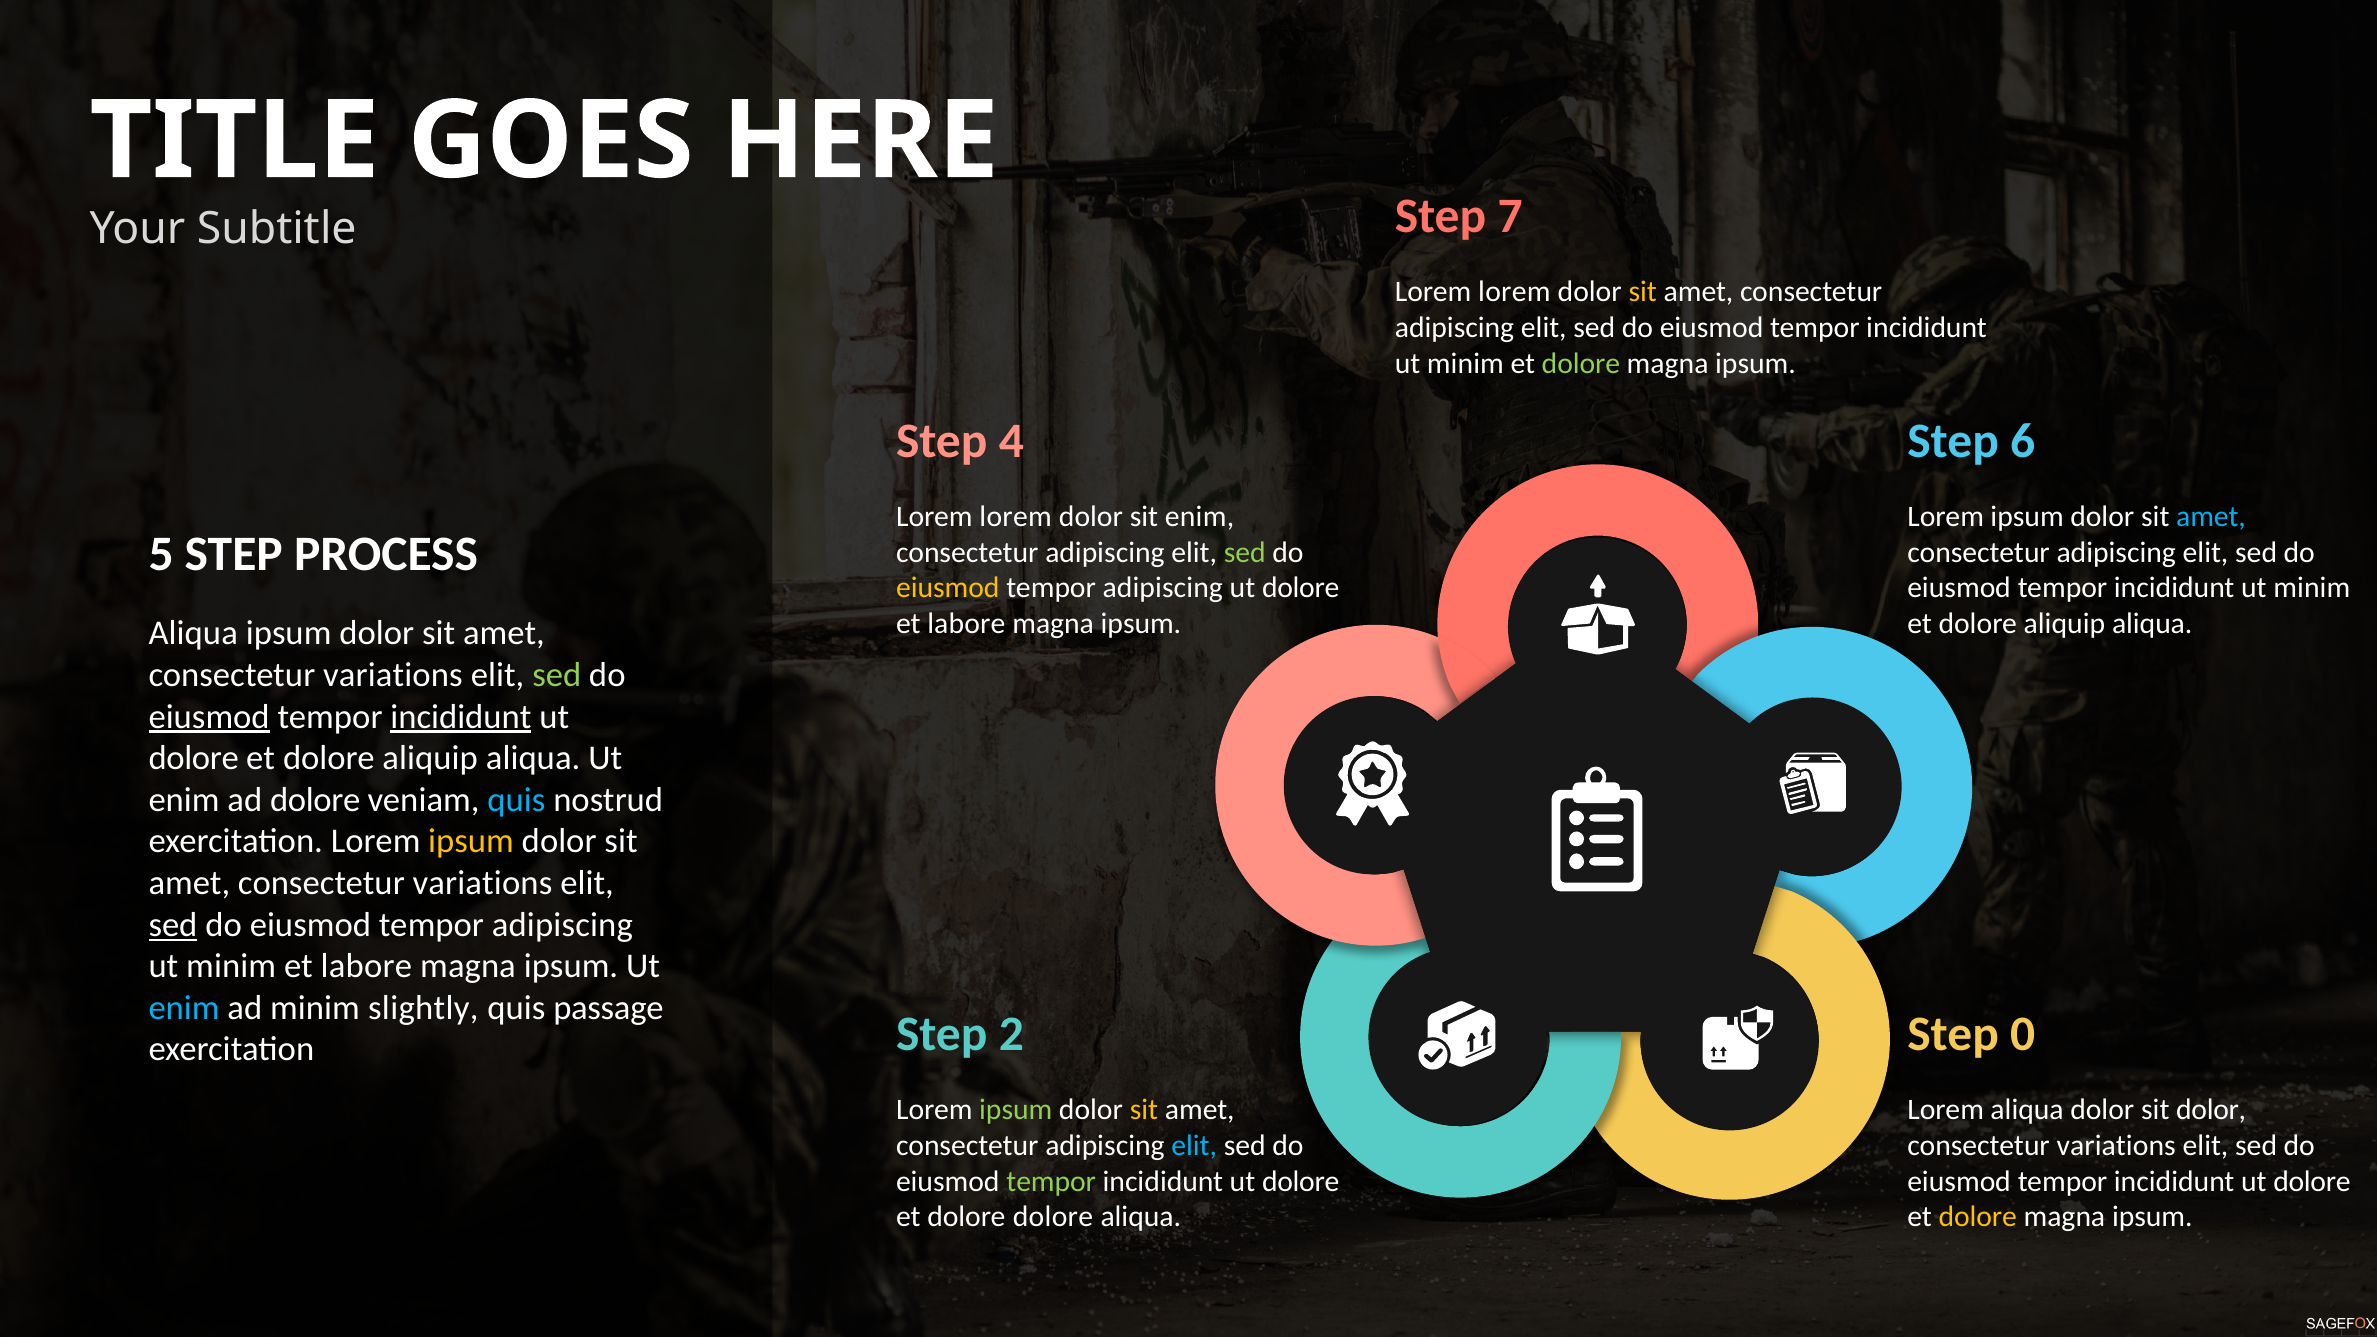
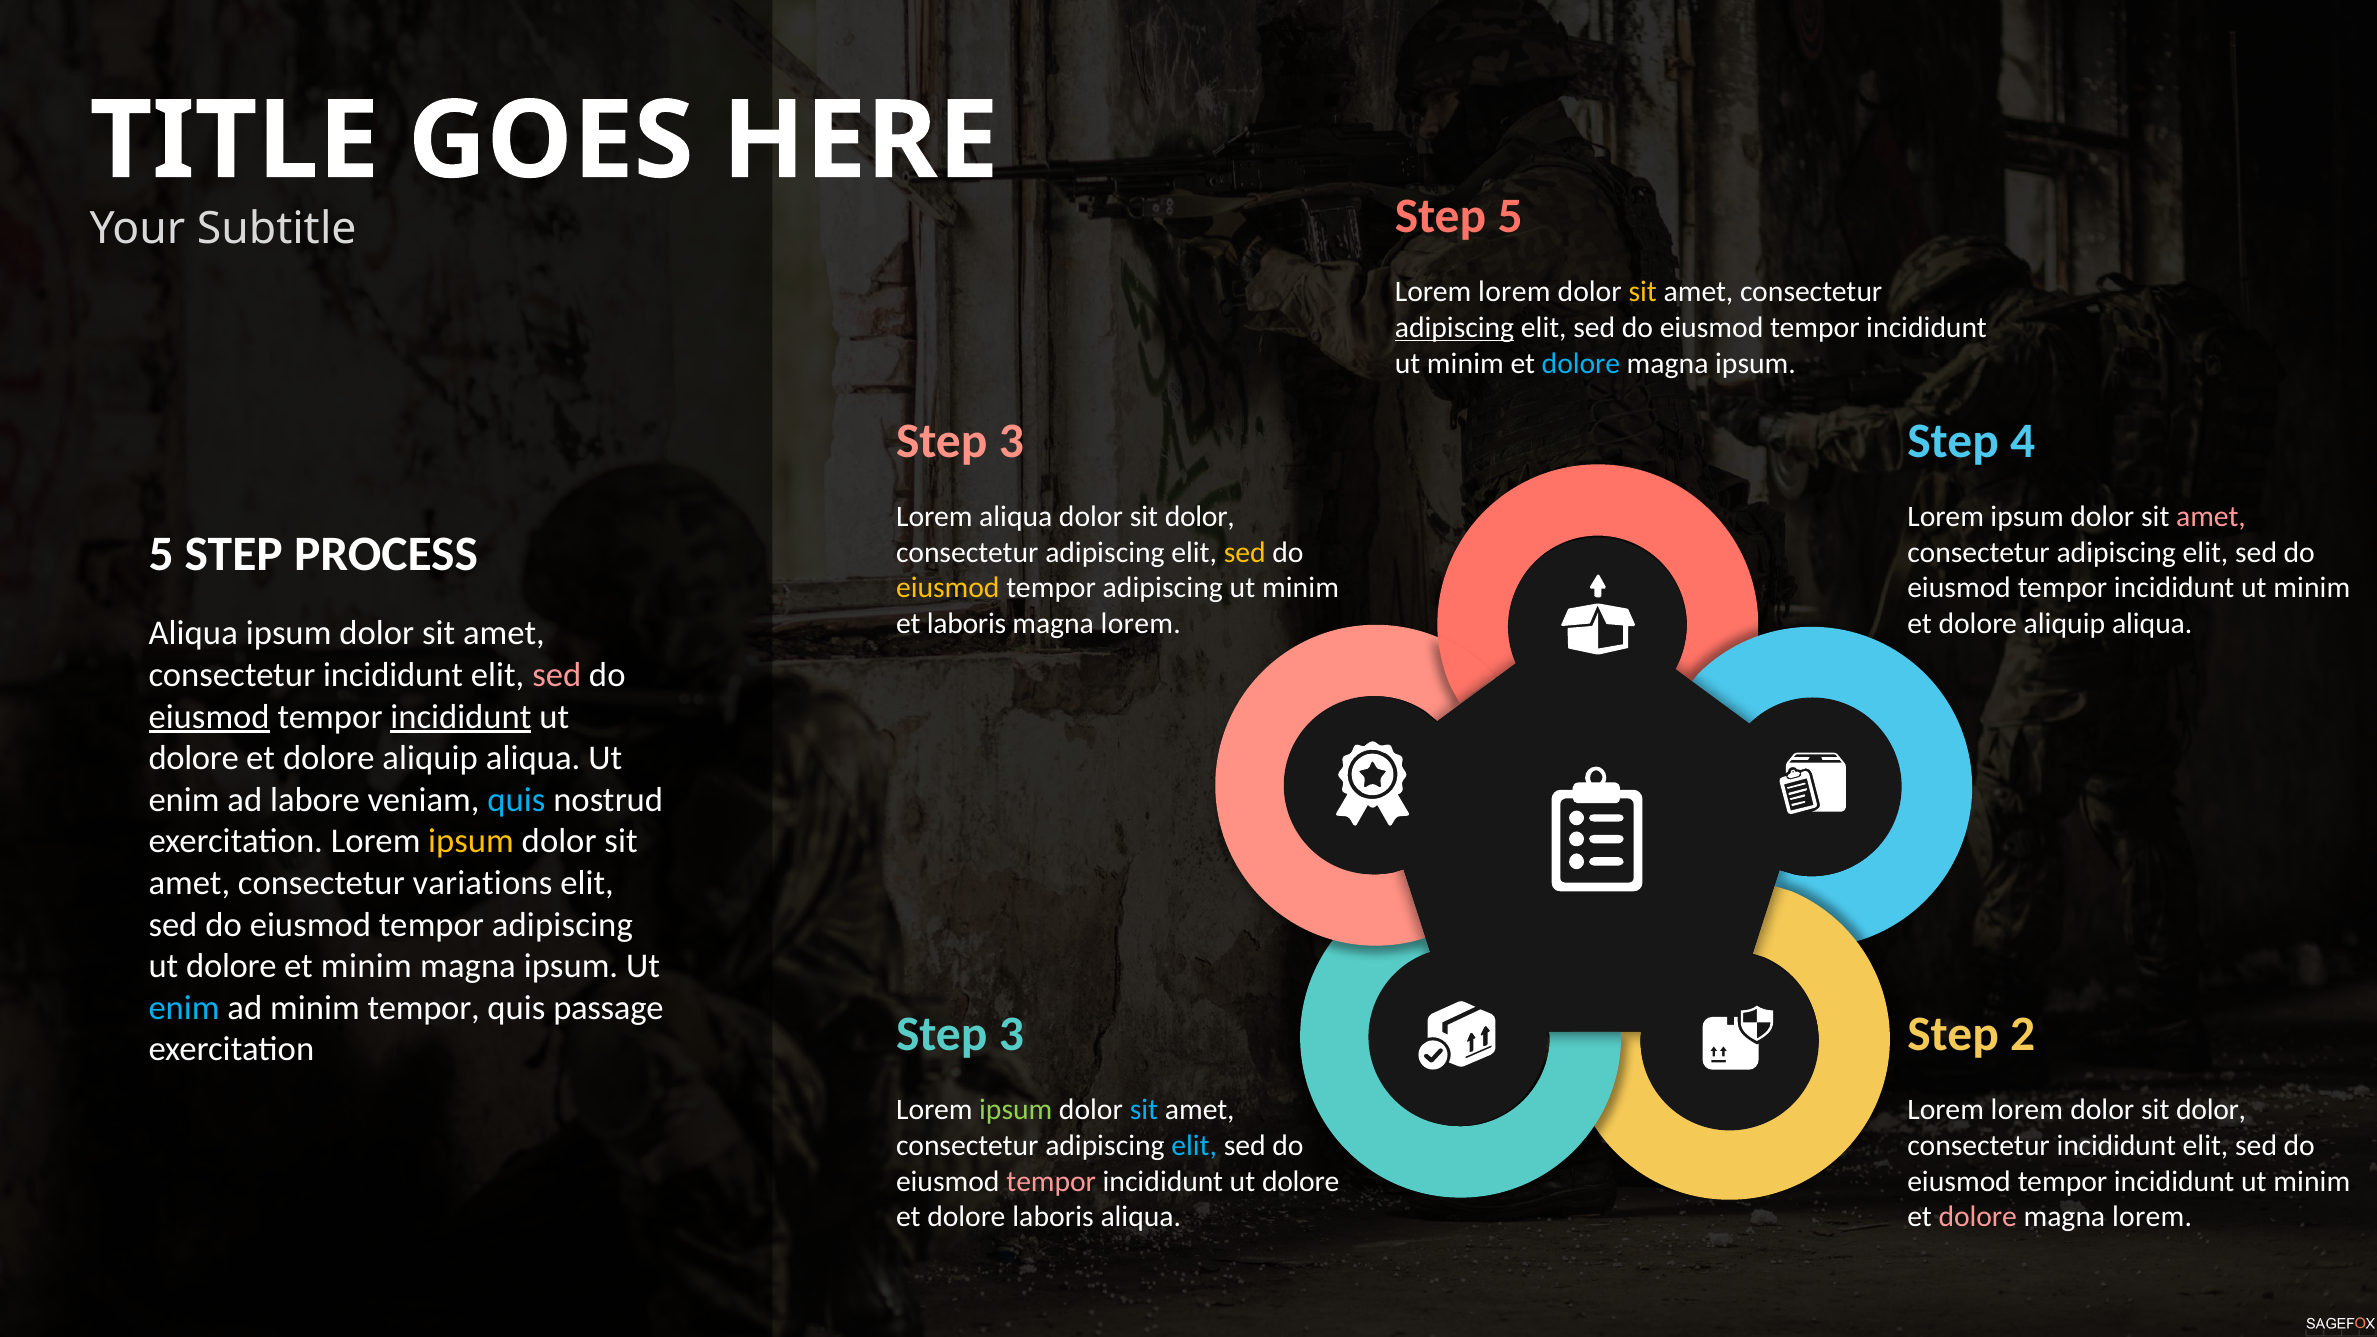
Step 7: 7 -> 5
adipiscing at (1455, 328) underline: none -> present
dolore at (1581, 363) colour: light green -> light blue
4 at (1011, 441): 4 -> 3
6: 6 -> 4
lorem at (1016, 517): lorem -> aliqua
enim at (1199, 517): enim -> dolor
amet at (2211, 517) colour: light blue -> pink
sed at (1245, 552) colour: light green -> yellow
dolore at (1301, 588): dolore -> minim
labore at (966, 624): labore -> laboris
ipsum at (1141, 624): ipsum -> lorem
variations at (393, 675): variations -> incididunt
sed at (557, 675) colour: light green -> pink
ad dolore: dolore -> labore
sed at (173, 925) underline: present -> none
minim at (231, 966): minim -> dolore
labore at (366, 966): labore -> minim
minim slightly: slightly -> tempor
2 at (1011, 1034): 2 -> 3
0: 0 -> 2
sit at (1144, 1110) colour: yellow -> light blue
aliqua at (2027, 1110): aliqua -> lorem
variations at (2116, 1146): variations -> incididunt
tempor at (1051, 1181) colour: light green -> pink
dolore at (2312, 1181): dolore -> minim
dolore dolore: dolore -> laboris
dolore at (1978, 1217) colour: yellow -> pink
ipsum at (2152, 1217): ipsum -> lorem
